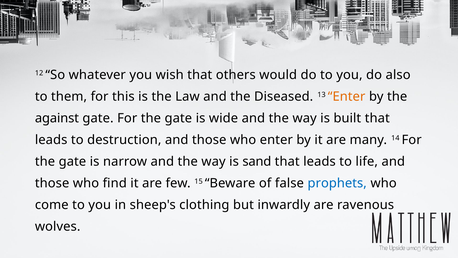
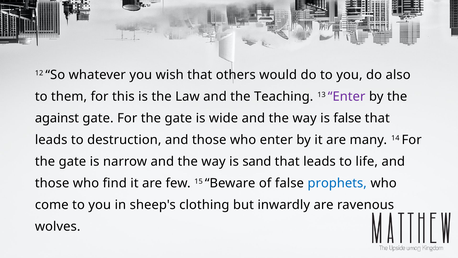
Diseased: Diseased -> Teaching
Enter at (347, 96) colour: orange -> purple
is built: built -> false
